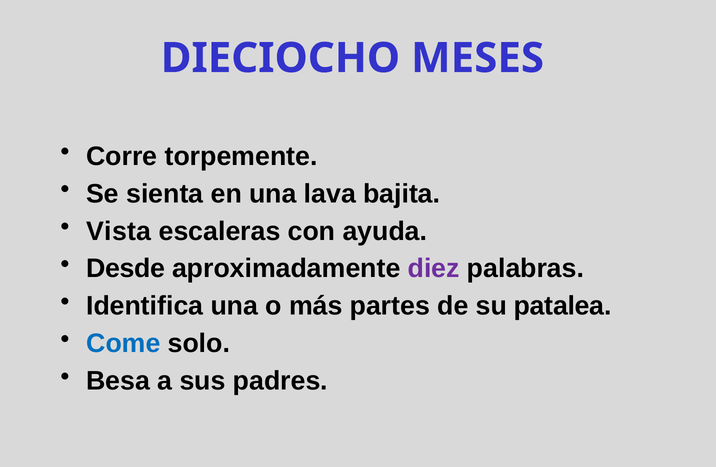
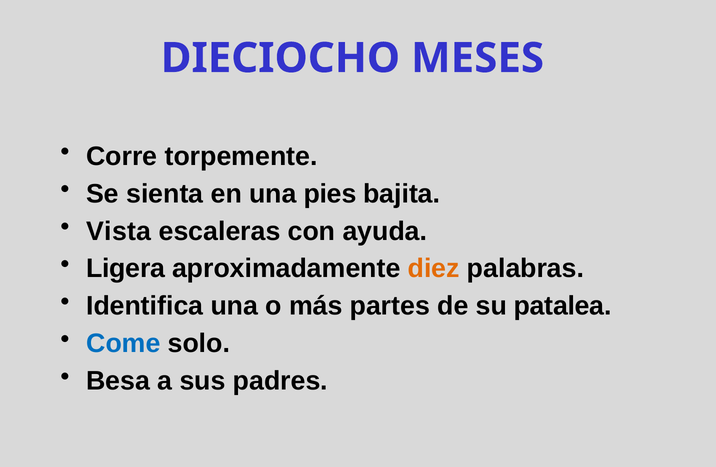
lava: lava -> pies
Desde: Desde -> Ligera
diez colour: purple -> orange
